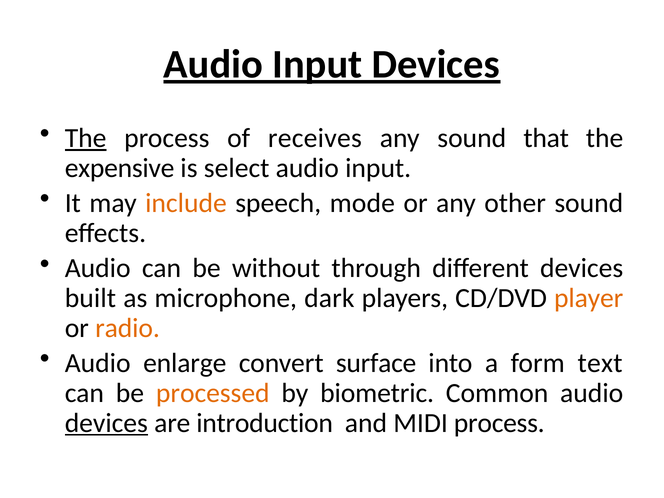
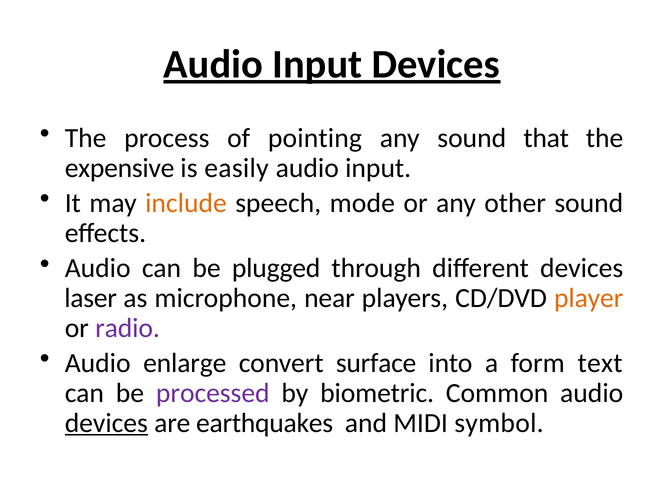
The at (86, 138) underline: present -> none
receives: receives -> pointing
select: select -> easily
without: without -> plugged
built: built -> laser
dark: dark -> near
radio colour: orange -> purple
processed colour: orange -> purple
introduction: introduction -> earthquakes
MIDI process: process -> symbol
